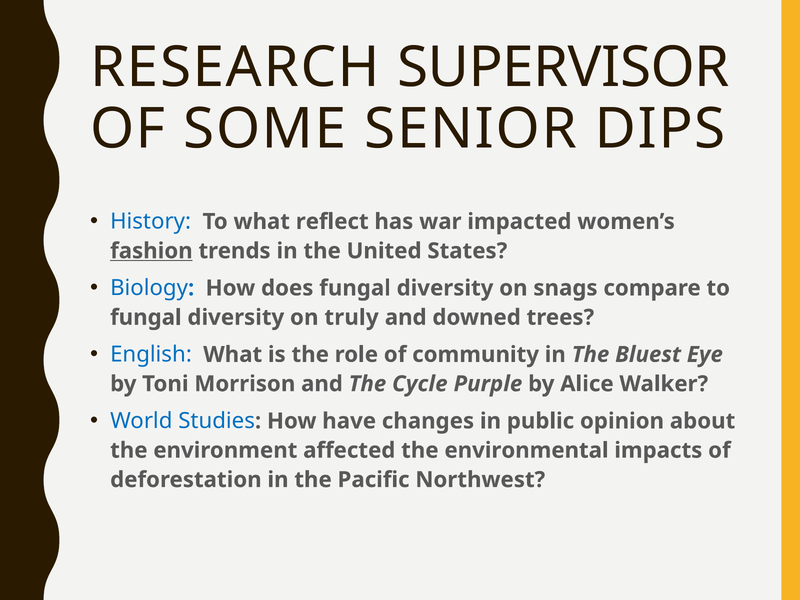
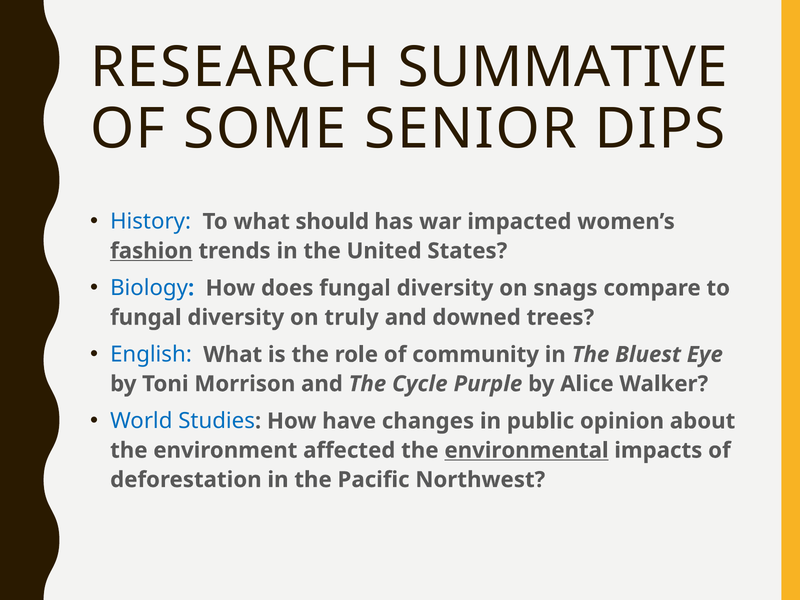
SUPERVISOR: SUPERVISOR -> SUMMATIVE
reflect: reflect -> should
environmental underline: none -> present
